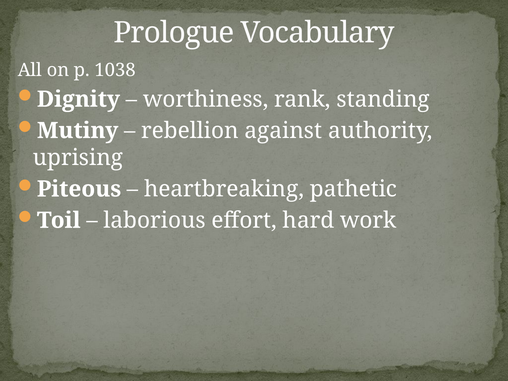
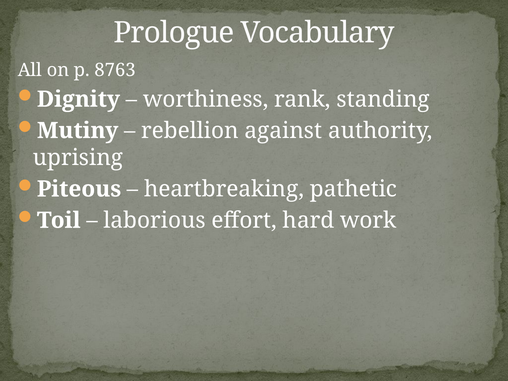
1038: 1038 -> 8763
